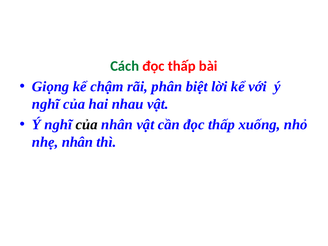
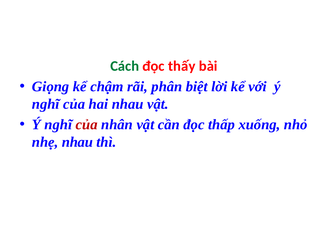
thấp at (182, 66): thấp -> thấy
của at (87, 124) colour: black -> red
nhẹ nhân: nhân -> nhau
